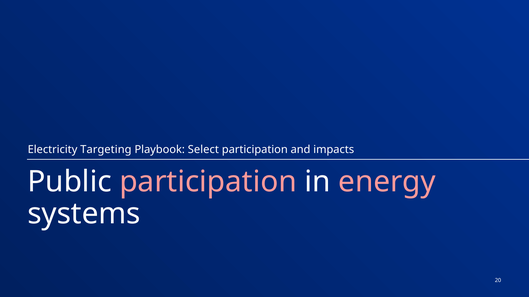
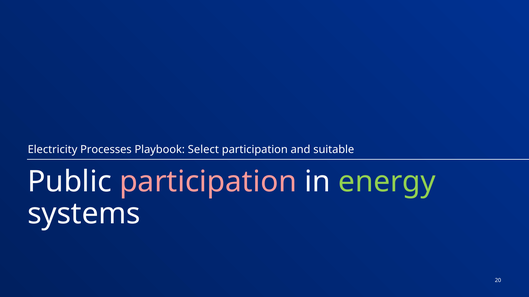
Targeting: Targeting -> Processes
impacts: impacts -> suitable
energy colour: pink -> light green
